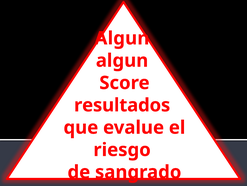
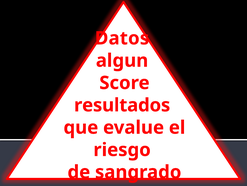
Algun at (122, 38): Algun -> Datos
